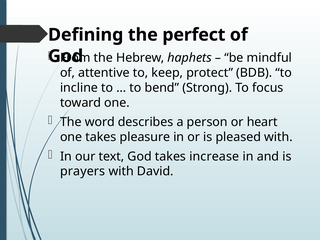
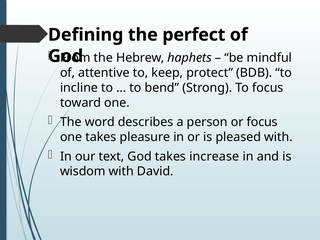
or heart: heart -> focus
prayers: prayers -> wisdom
